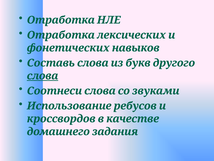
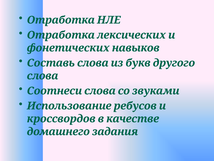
слова underline: present -> none
